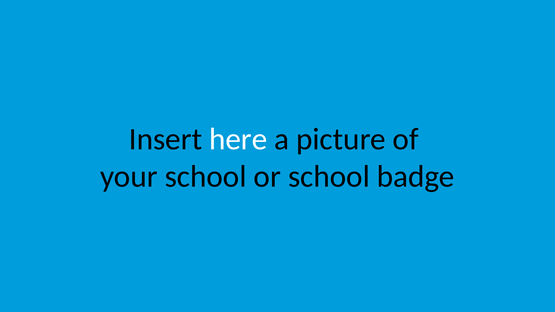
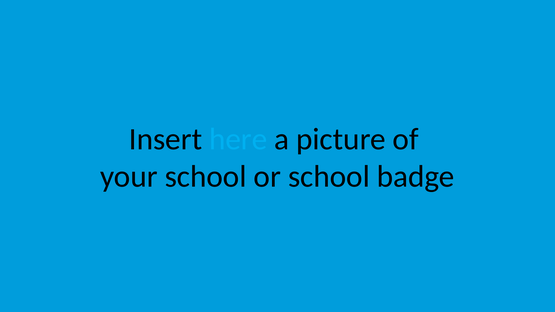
here colour: white -> light blue
